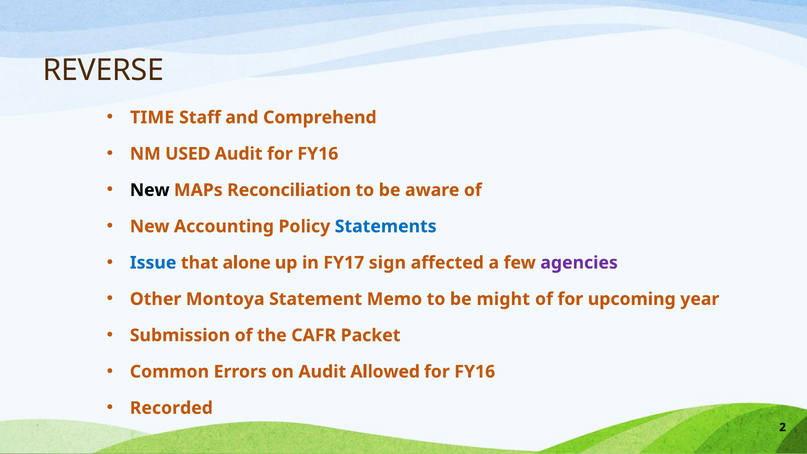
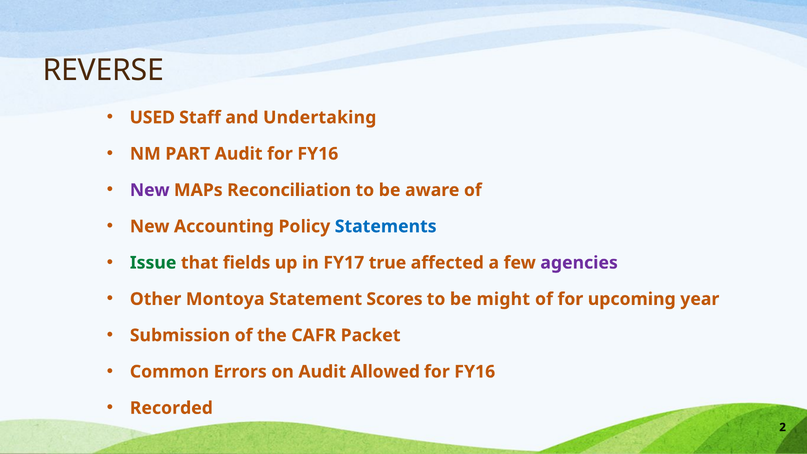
TIME: TIME -> USED
Comprehend: Comprehend -> Undertaking
USED: USED -> PART
New at (150, 190) colour: black -> purple
Issue colour: blue -> green
alone: alone -> fields
sign: sign -> true
Memo: Memo -> Scores
